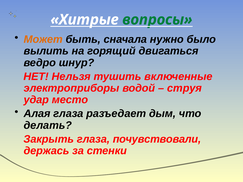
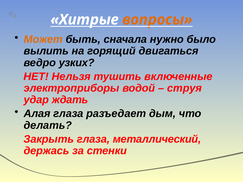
вопросы colour: green -> orange
шнур: шнур -> узких
место: место -> ждать
почувствовали: почувствовали -> металлический
